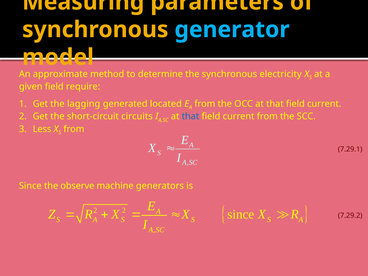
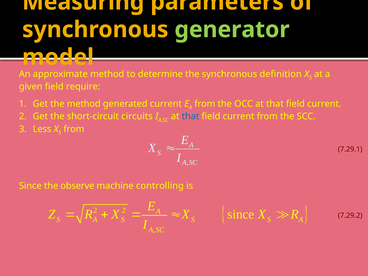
generator colour: light blue -> light green
electricity: electricity -> definition
the lagging: lagging -> method
generated located: located -> current
generators: generators -> controlling
